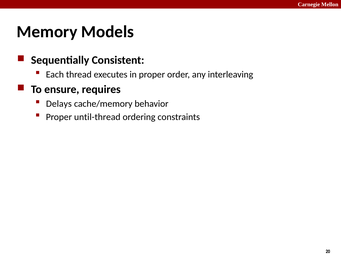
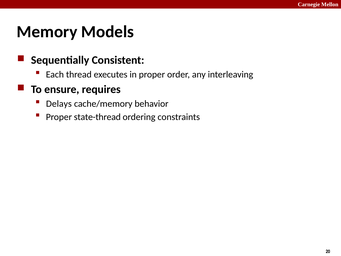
until-thread: until-thread -> state-thread
